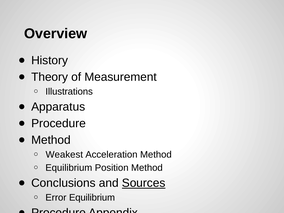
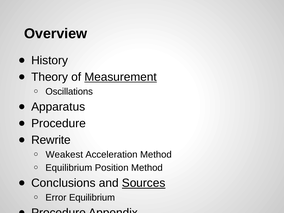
Measurement underline: none -> present
Illustrations: Illustrations -> Oscillations
Method at (51, 140): Method -> Rewrite
